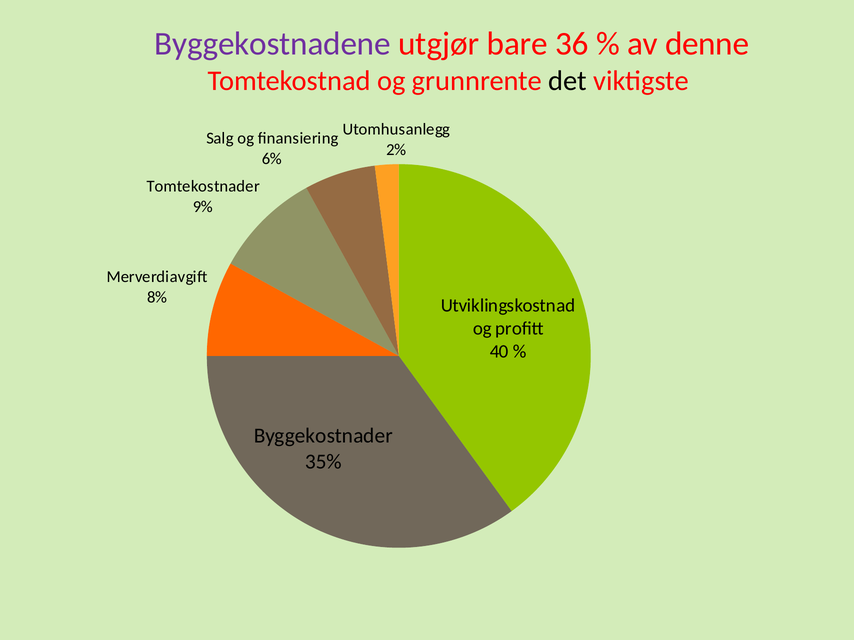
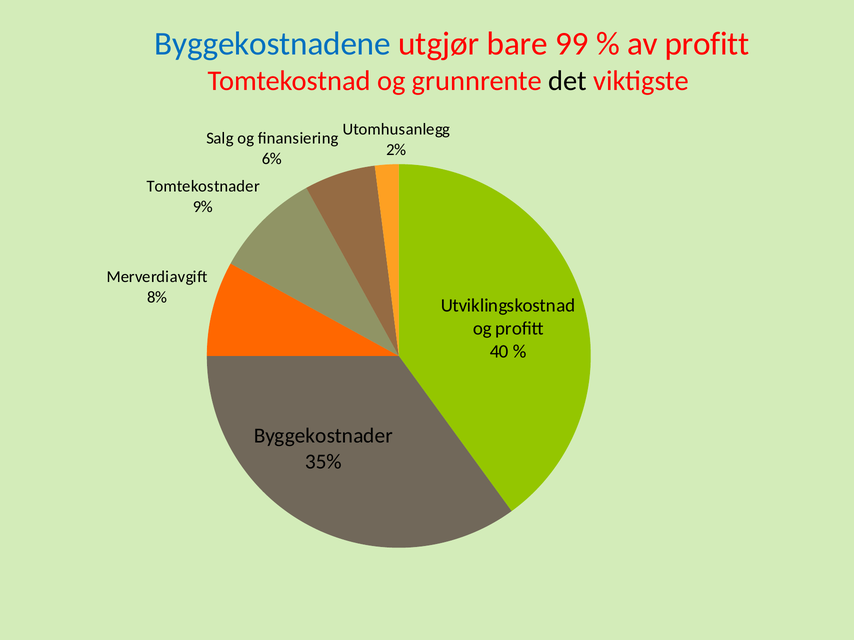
Byggekostnadene colour: purple -> blue
36: 36 -> 99
av denne: denne -> profitt
